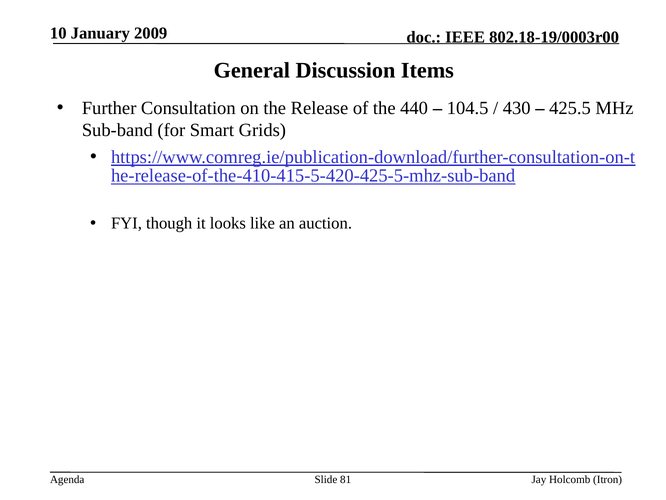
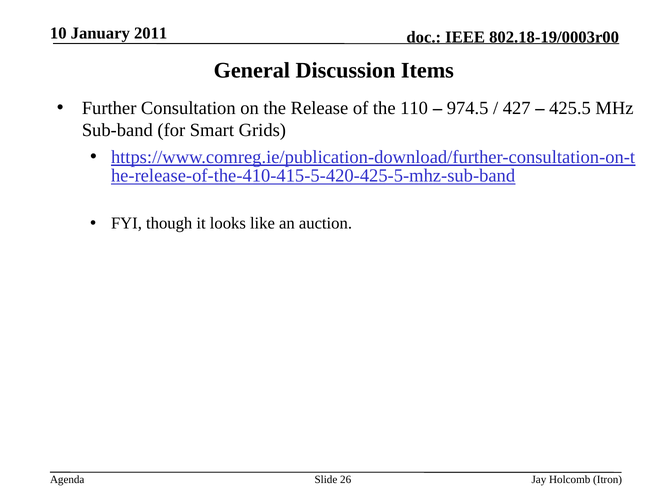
2009: 2009 -> 2011
440: 440 -> 110
104.5: 104.5 -> 974.5
430: 430 -> 427
81: 81 -> 26
